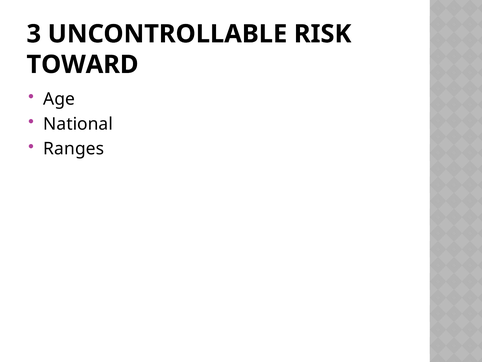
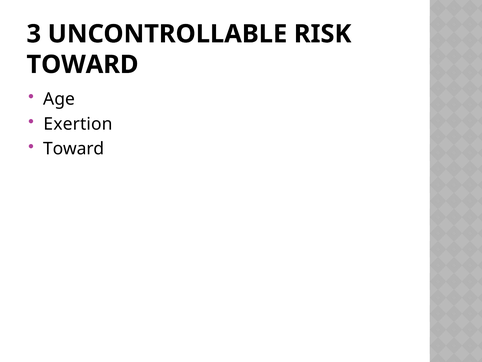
National: National -> Exertion
Ranges at (74, 149): Ranges -> Toward
